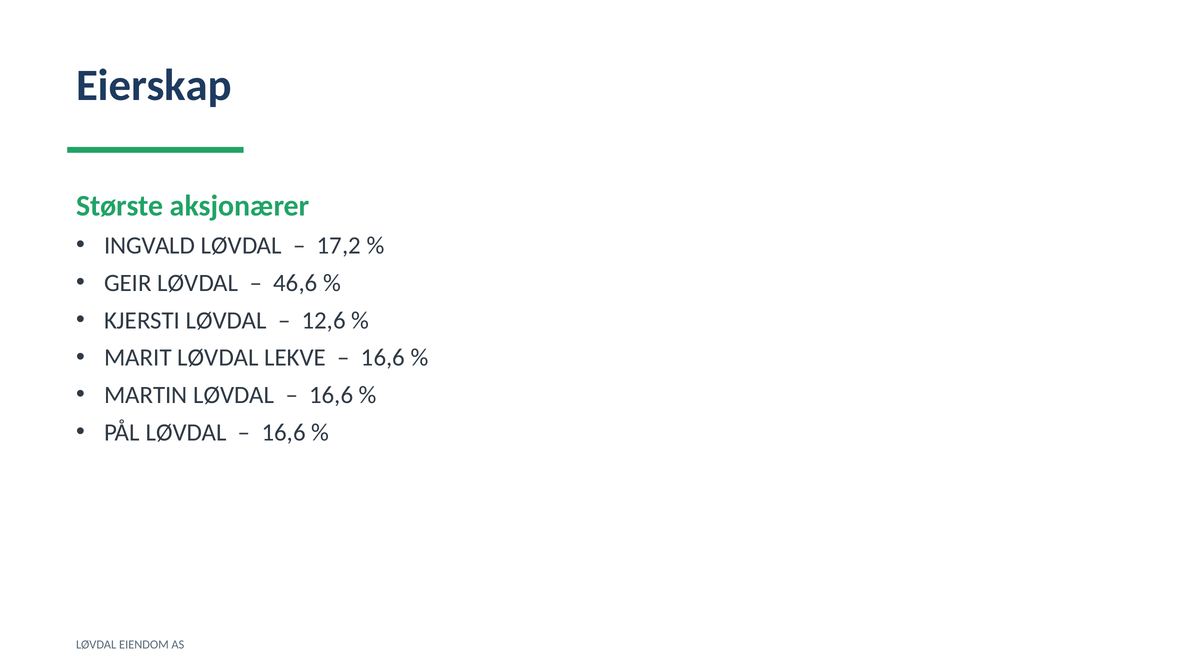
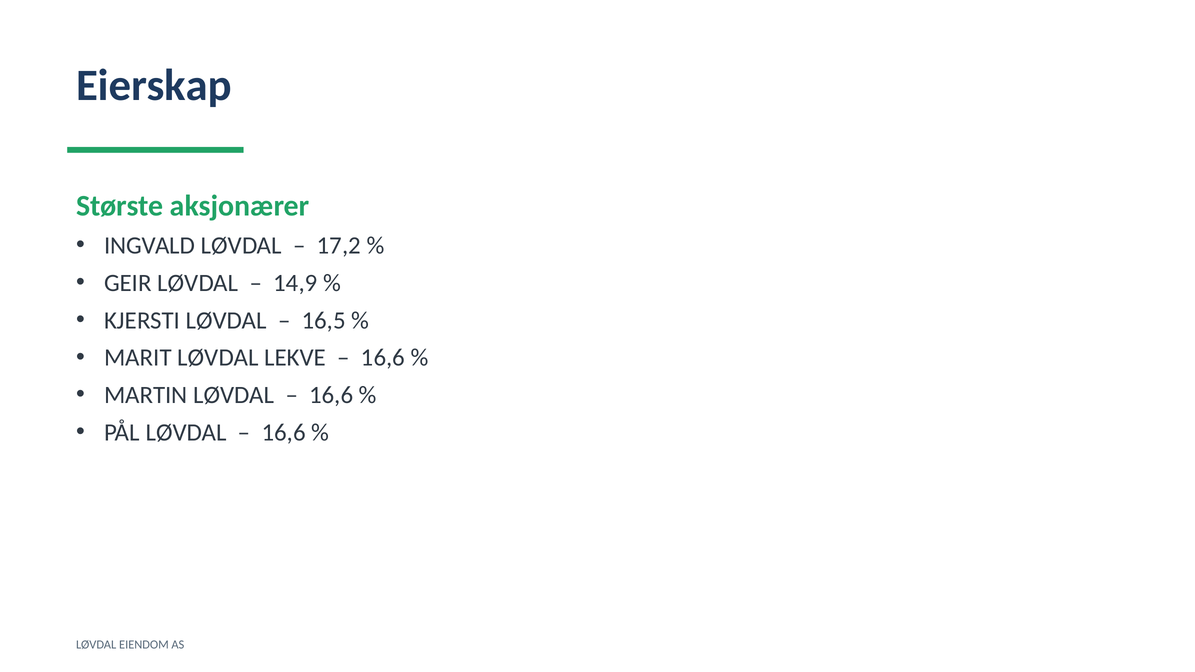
46,6: 46,6 -> 14,9
12,6: 12,6 -> 16,5
